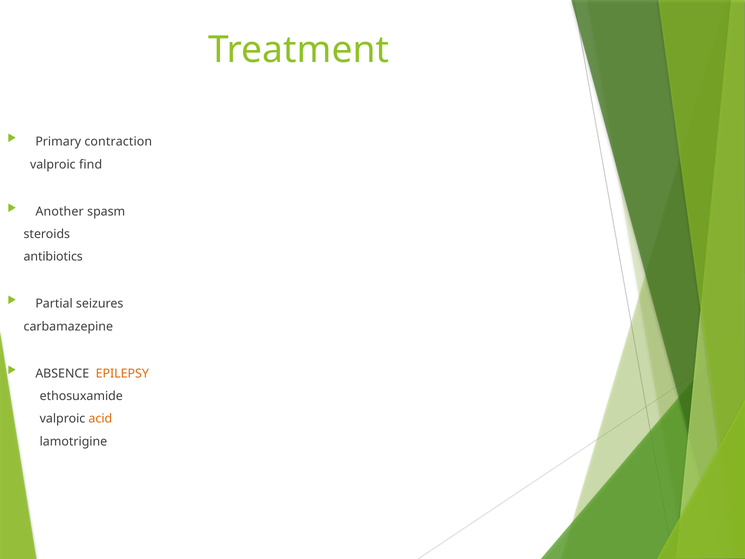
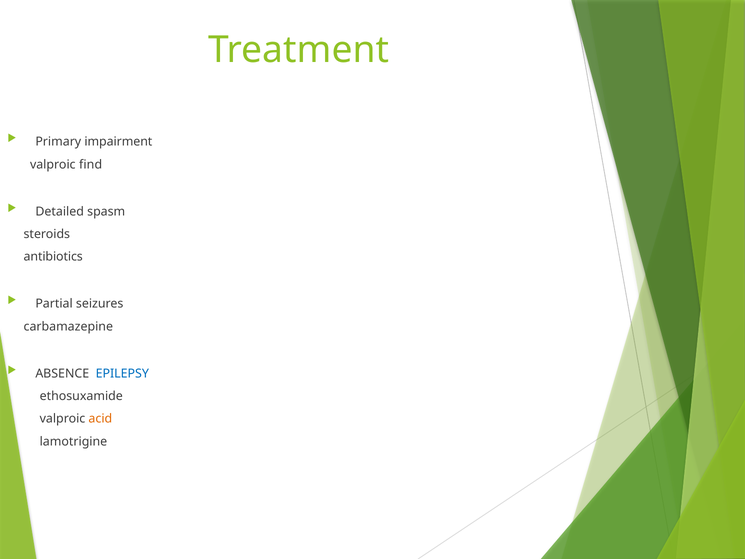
contraction: contraction -> impairment
Another: Another -> Detailed
EPILEPSY colour: orange -> blue
